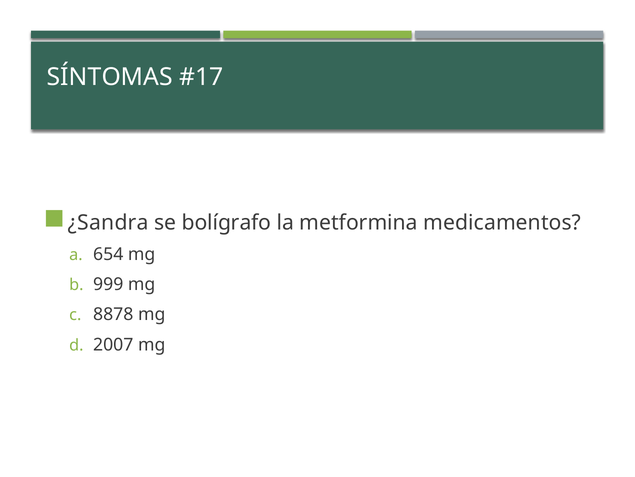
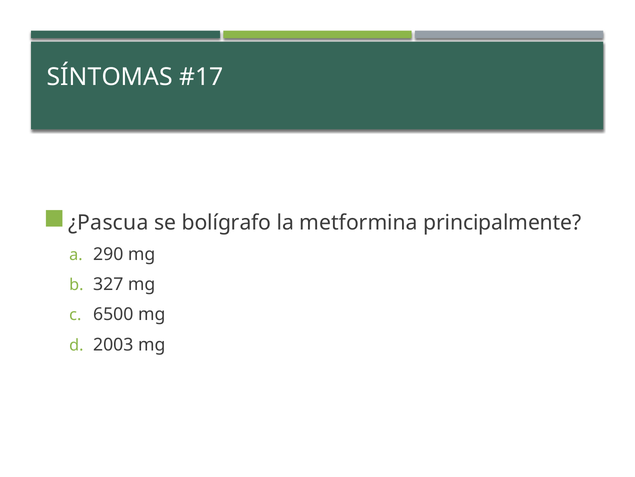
¿Sandra: ¿Sandra -> ¿Pascua
medicamentos: medicamentos -> principalmente
654: 654 -> 290
999: 999 -> 327
8878: 8878 -> 6500
2007: 2007 -> 2003
